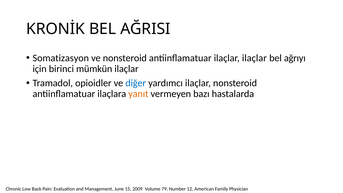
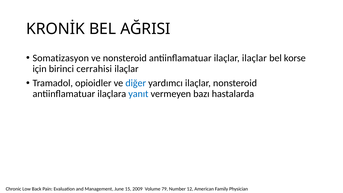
ağrıyı: ağrıyı -> korse
mümkün: mümkün -> cerrahisi
yanıt colour: orange -> blue
